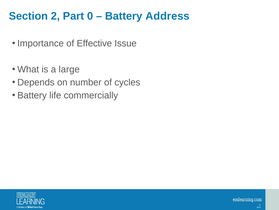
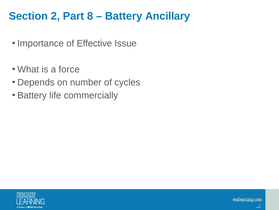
0: 0 -> 8
Address: Address -> Ancillary
large: large -> force
